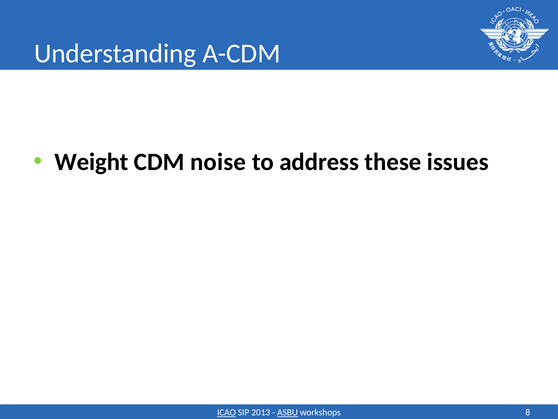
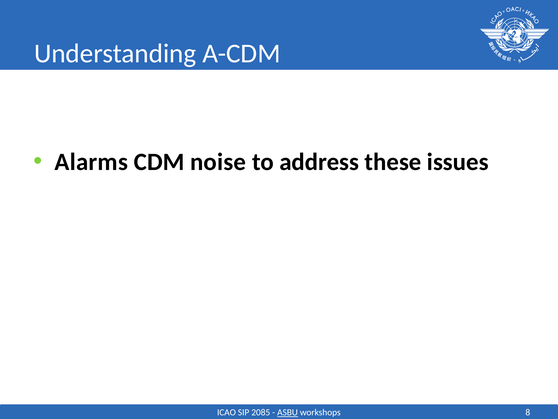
Weight: Weight -> Alarms
ICAO underline: present -> none
2013: 2013 -> 2085
